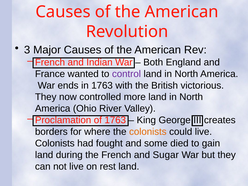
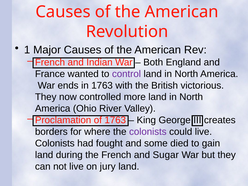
3: 3 -> 1
colonists at (148, 132) colour: orange -> purple
rest: rest -> jury
